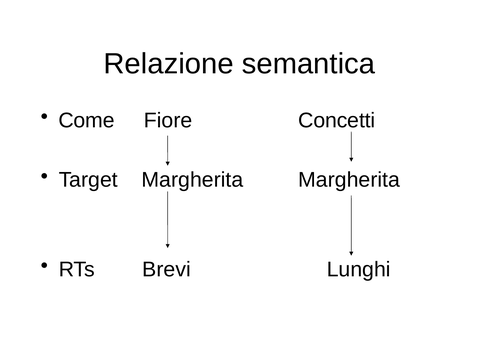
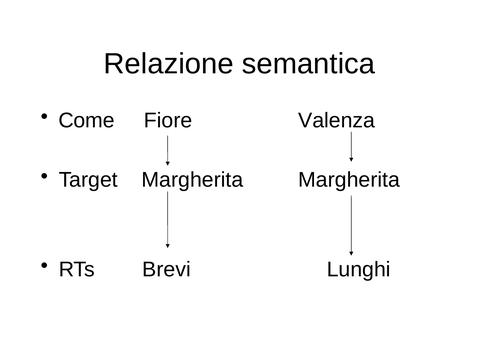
Concetti: Concetti -> Valenza
